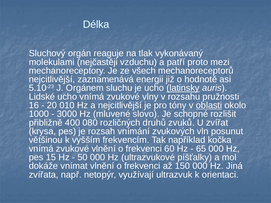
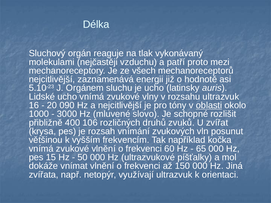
latinsky underline: present -> none
rozsahu pružnosti: pružnosti -> ultrazvuk
010: 010 -> 090
080: 080 -> 106
